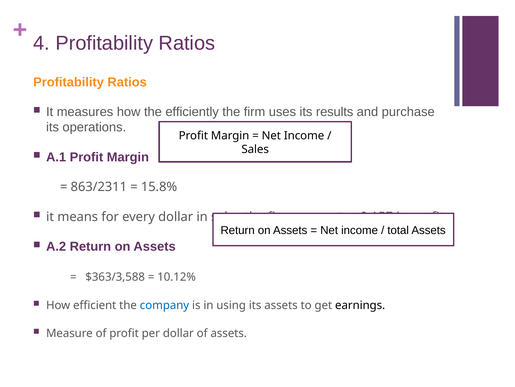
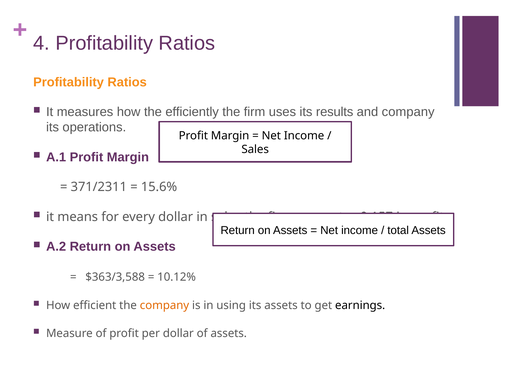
and purchase: purchase -> company
863/2311: 863/2311 -> 371/2311
15.8%: 15.8% -> 15.6%
company at (164, 305) colour: blue -> orange
